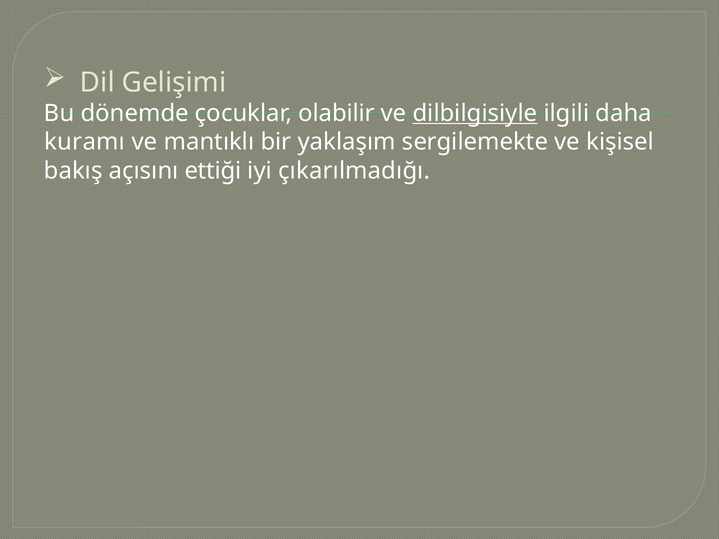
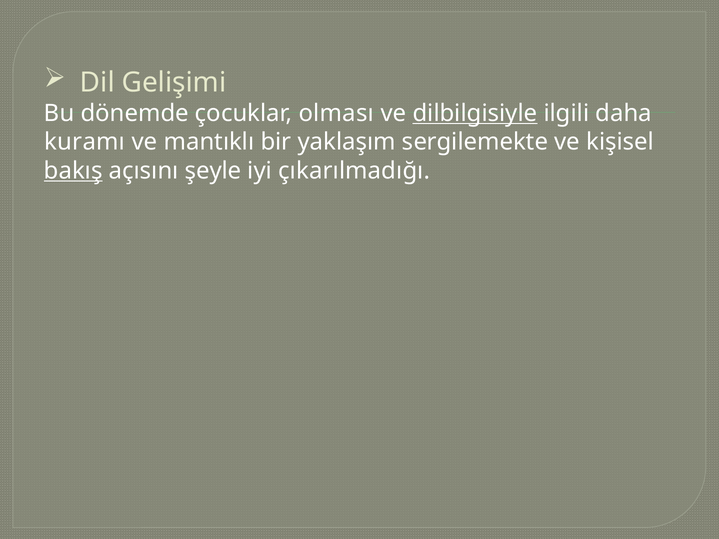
olabilir: olabilir -> olması
bakış underline: none -> present
ettiği: ettiği -> şeyle
